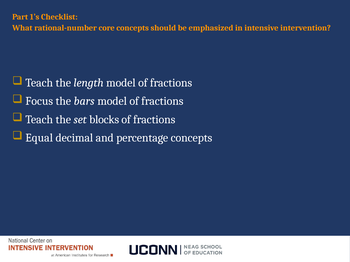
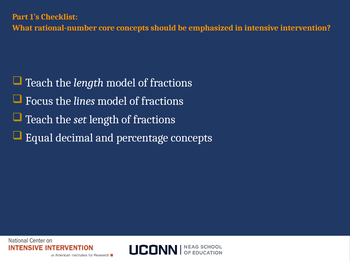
bars: bars -> lines
set blocks: blocks -> length
